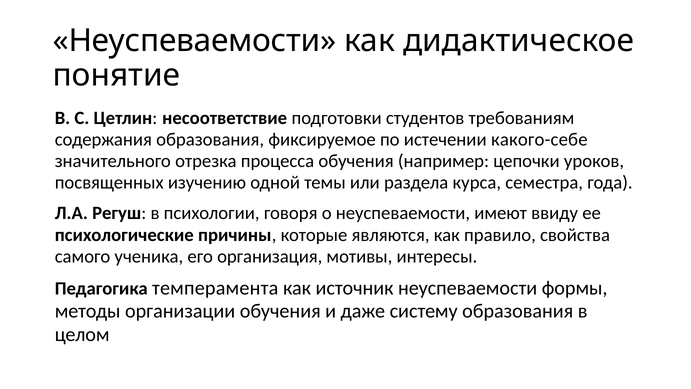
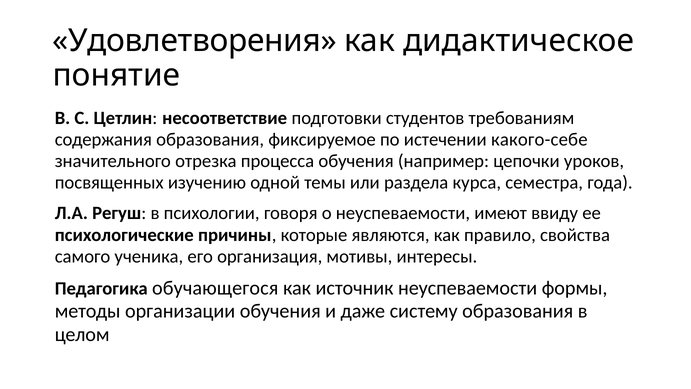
Неуспеваемости at (194, 41): Неуспеваемости -> Удовлетворения
темперамента: темперамента -> обучающегося
